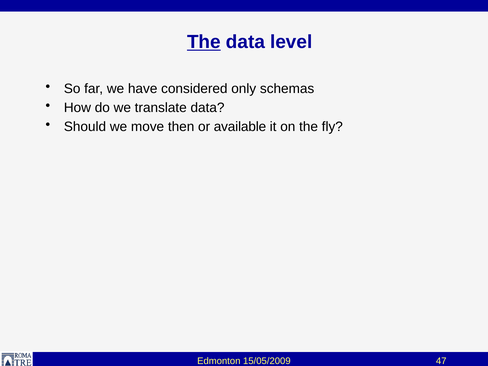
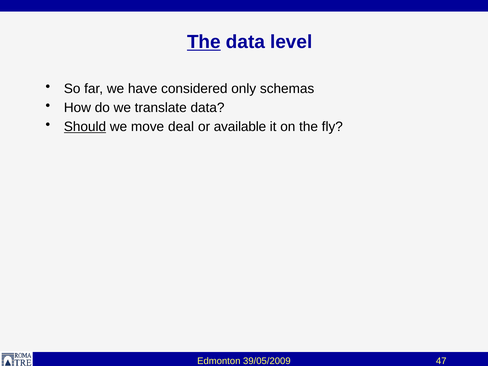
Should underline: none -> present
then: then -> deal
15/05/2009: 15/05/2009 -> 39/05/2009
